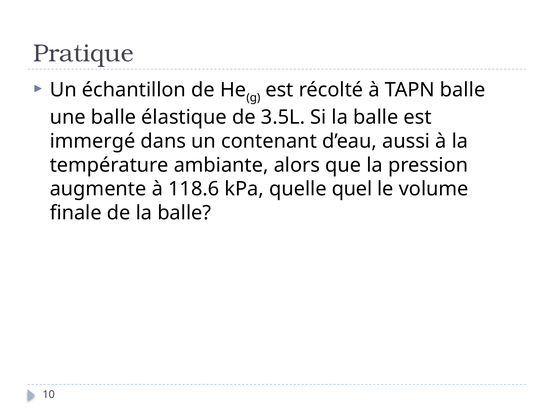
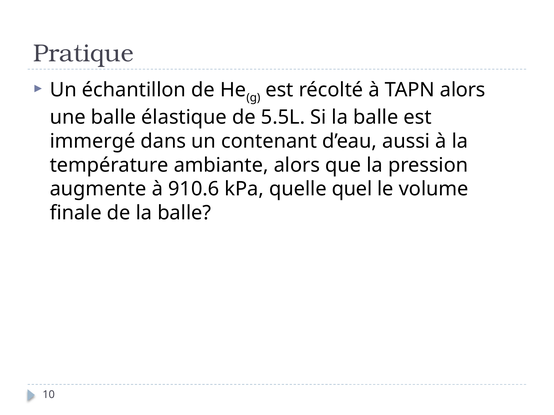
TAPN balle: balle -> alors
3.5L: 3.5L -> 5.5L
118.6: 118.6 -> 910.6
